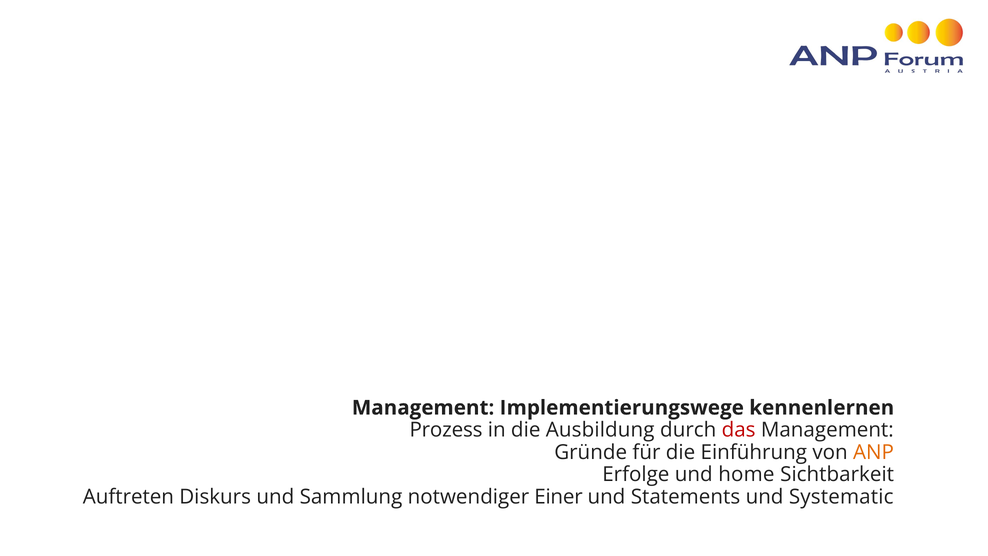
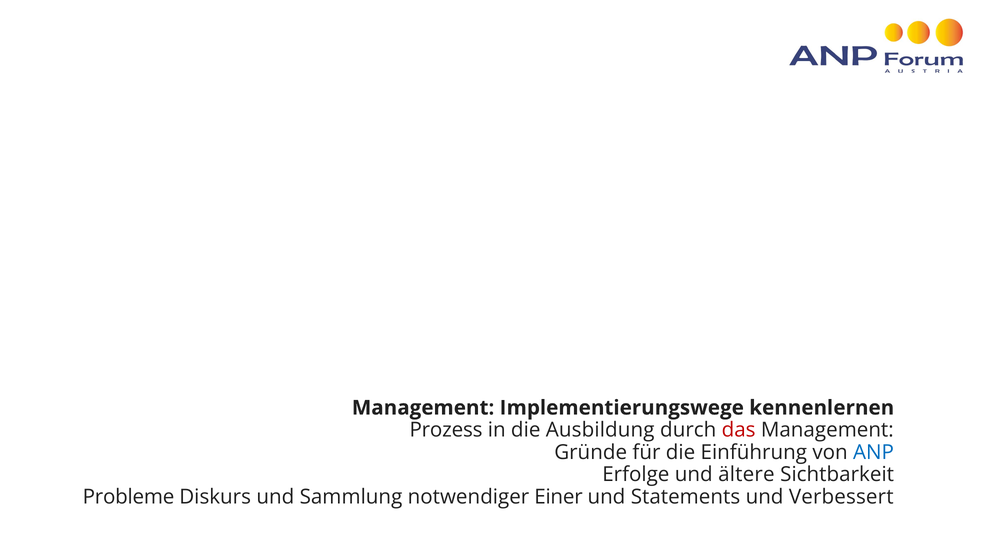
ANP colour: orange -> blue
home: home -> ältere
Auftreten: Auftreten -> Probleme
Systematic: Systematic -> Verbessert
